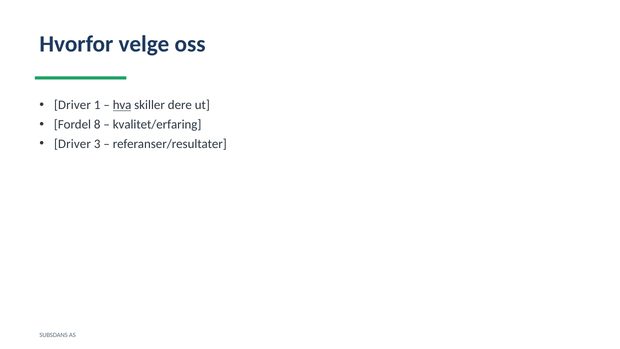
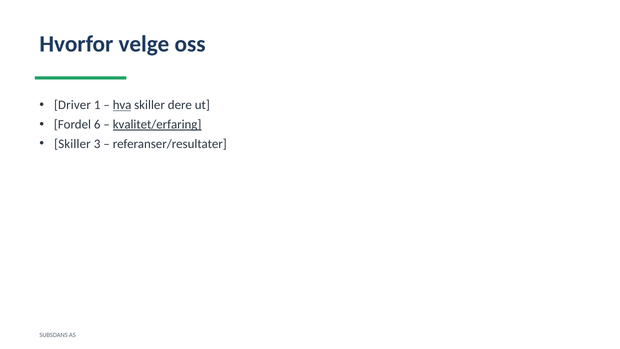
8: 8 -> 6
kvalitet/erfaring underline: none -> present
Driver at (72, 144): Driver -> Skiller
